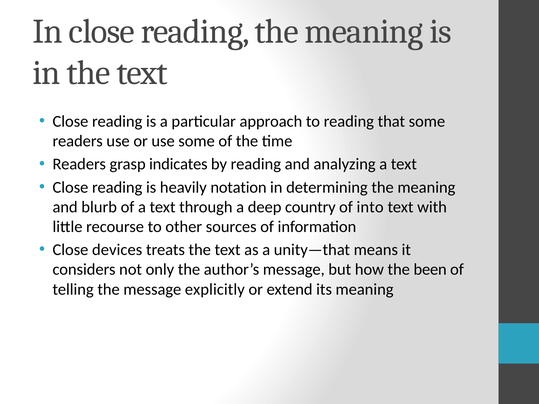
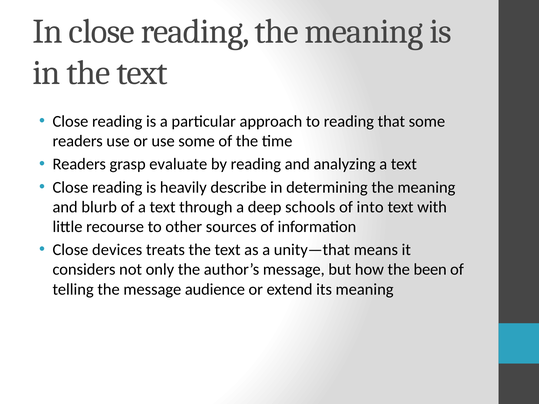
indicates: indicates -> evaluate
notation: notation -> describe
country: country -> schools
explicitly: explicitly -> audience
